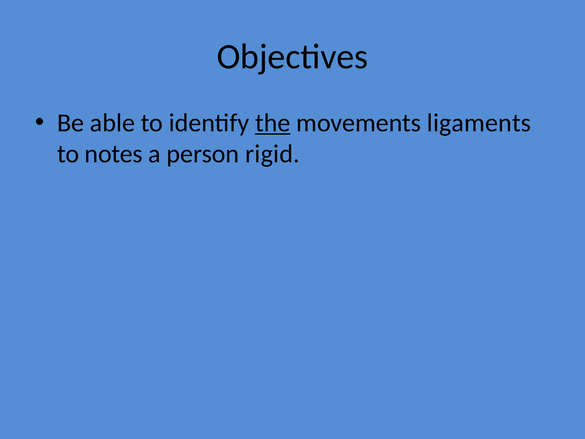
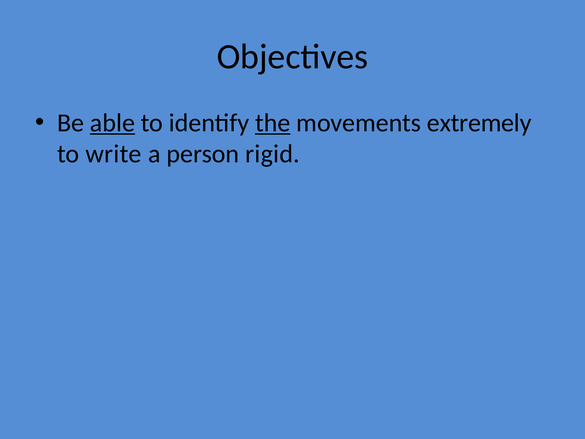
able underline: none -> present
ligaments: ligaments -> extremely
notes: notes -> write
